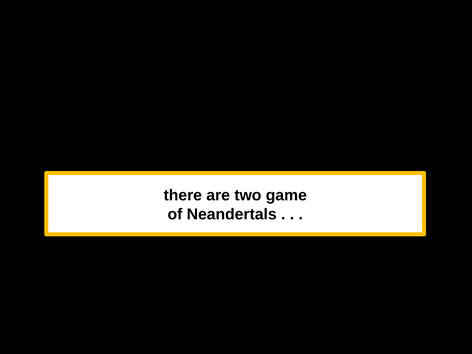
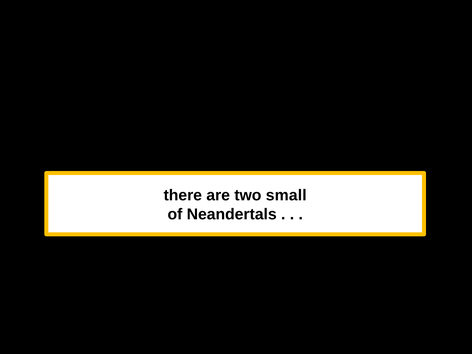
game: game -> small
